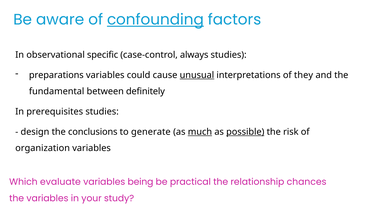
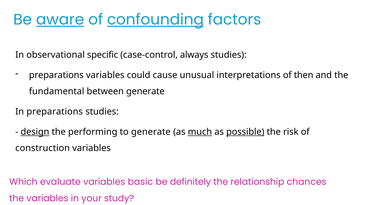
aware underline: none -> present
unusual underline: present -> none
they: they -> then
between definitely: definitely -> generate
In prerequisites: prerequisites -> preparations
design underline: none -> present
conclusions: conclusions -> performing
organization: organization -> construction
being: being -> basic
practical: practical -> definitely
